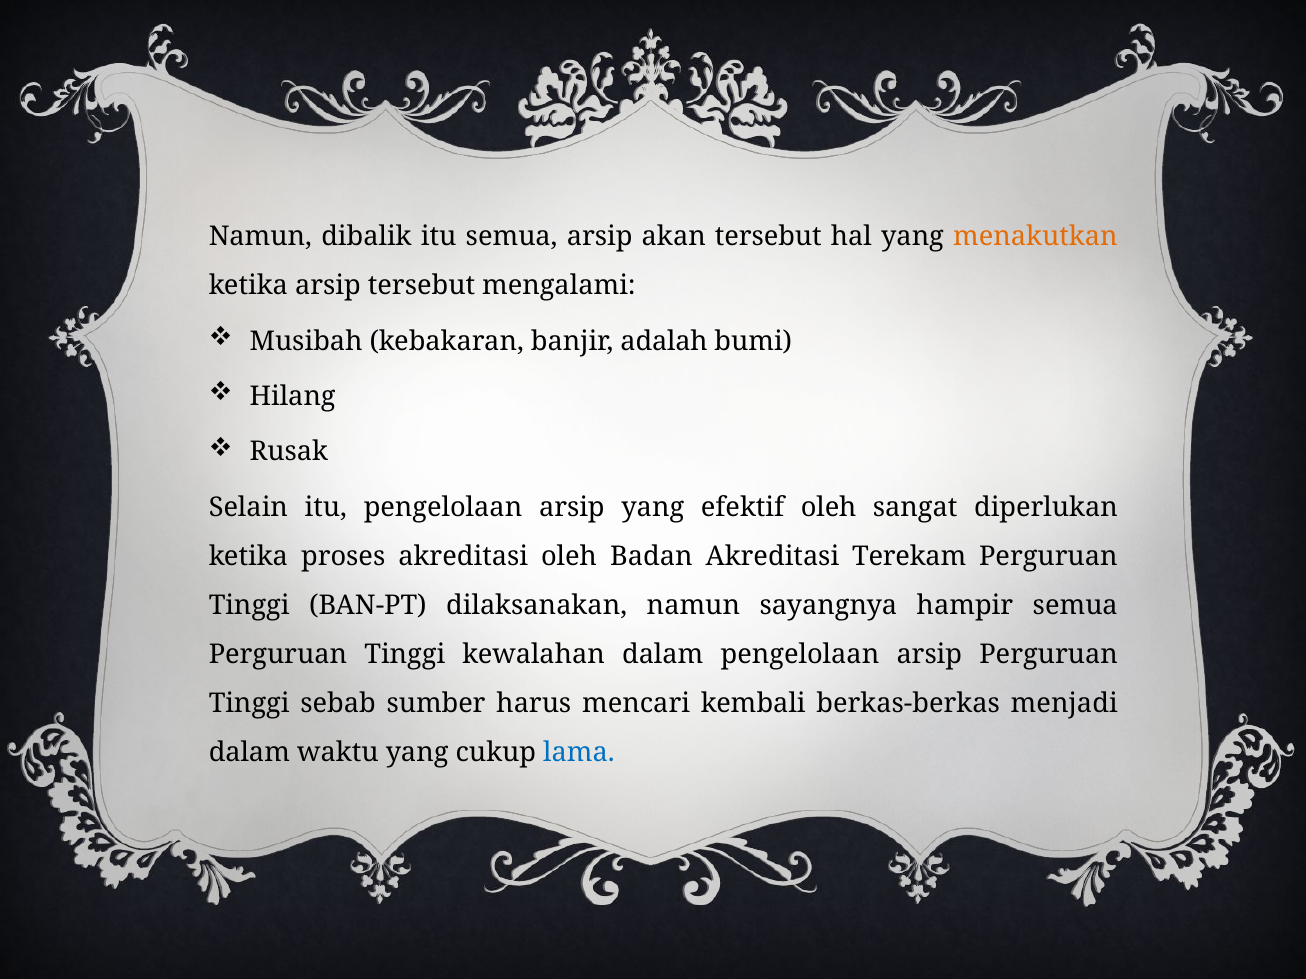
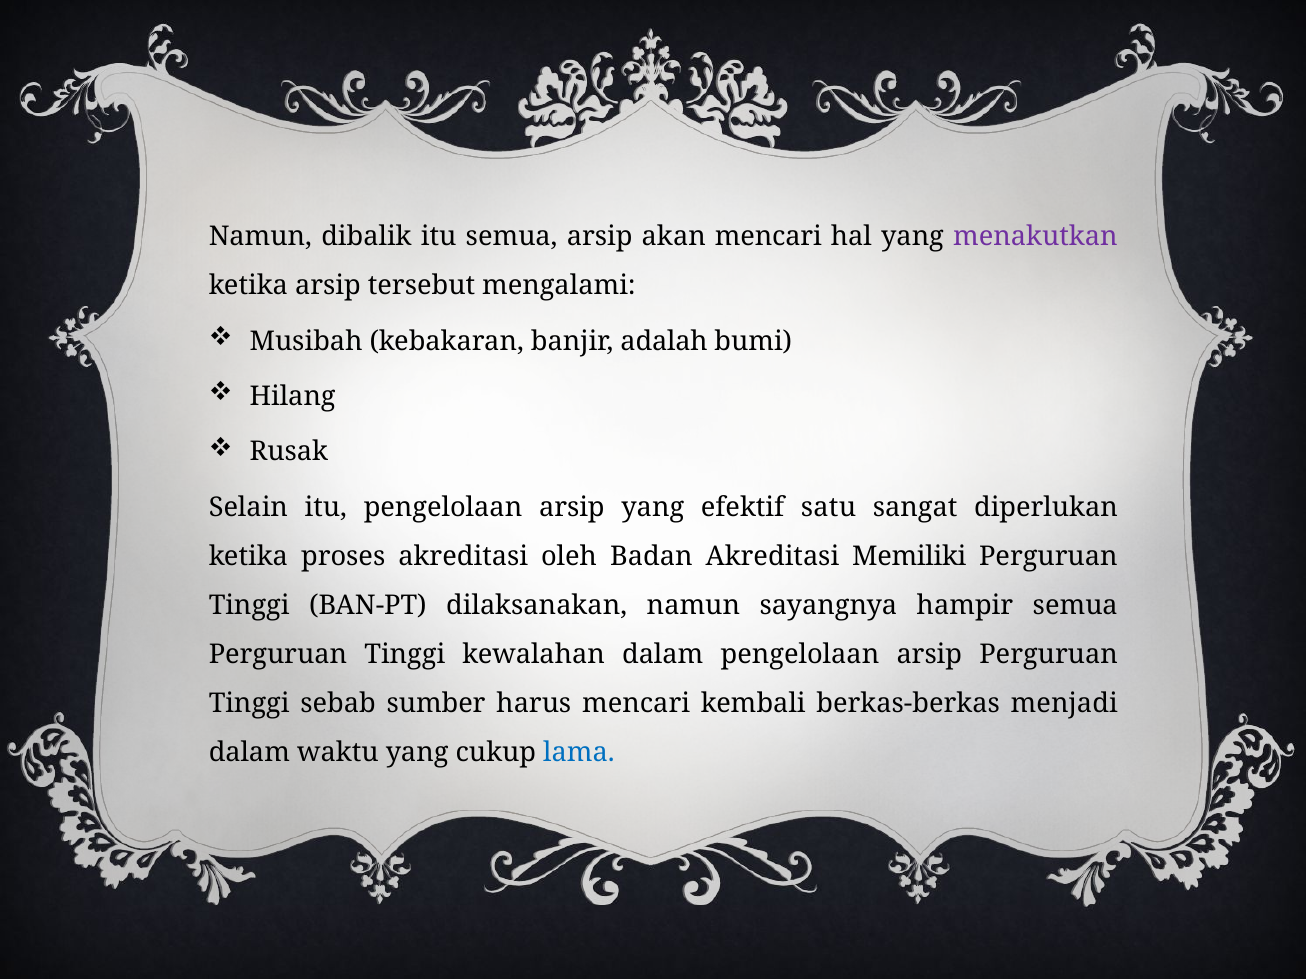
akan tersebut: tersebut -> mencari
menakutkan colour: orange -> purple
efektif oleh: oleh -> satu
Terekam: Terekam -> Memiliki
